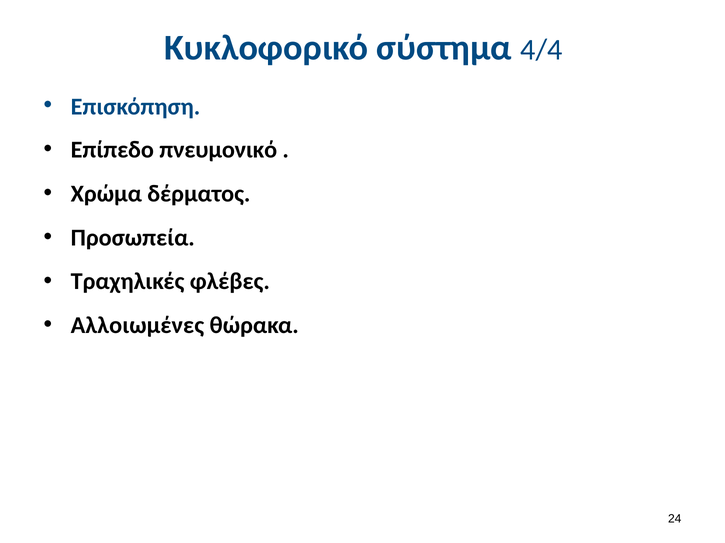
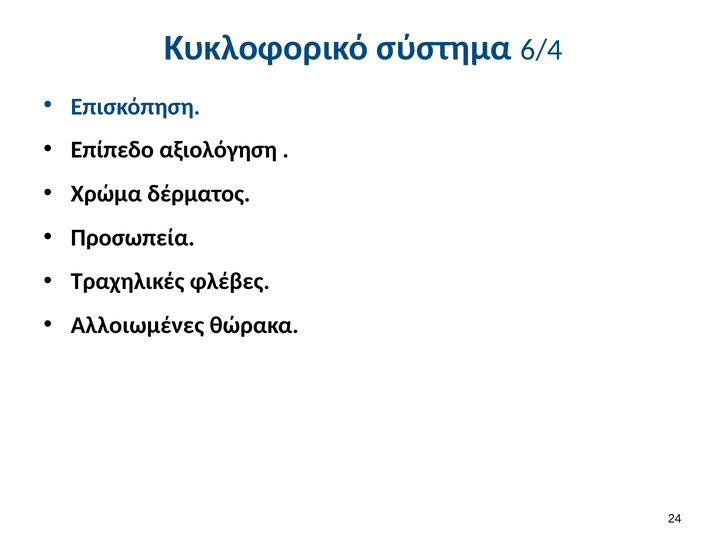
4/4: 4/4 -> 6/4
πνευμονικό: πνευμονικό -> αξιολόγηση
